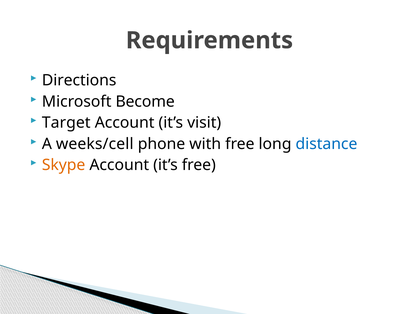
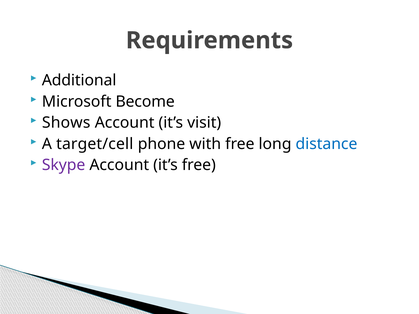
Directions: Directions -> Additional
Target: Target -> Shows
weeks/cell: weeks/cell -> target/cell
Skype colour: orange -> purple
